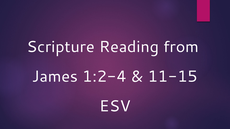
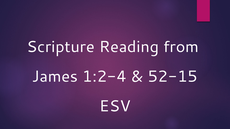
11-15: 11-15 -> 52-15
